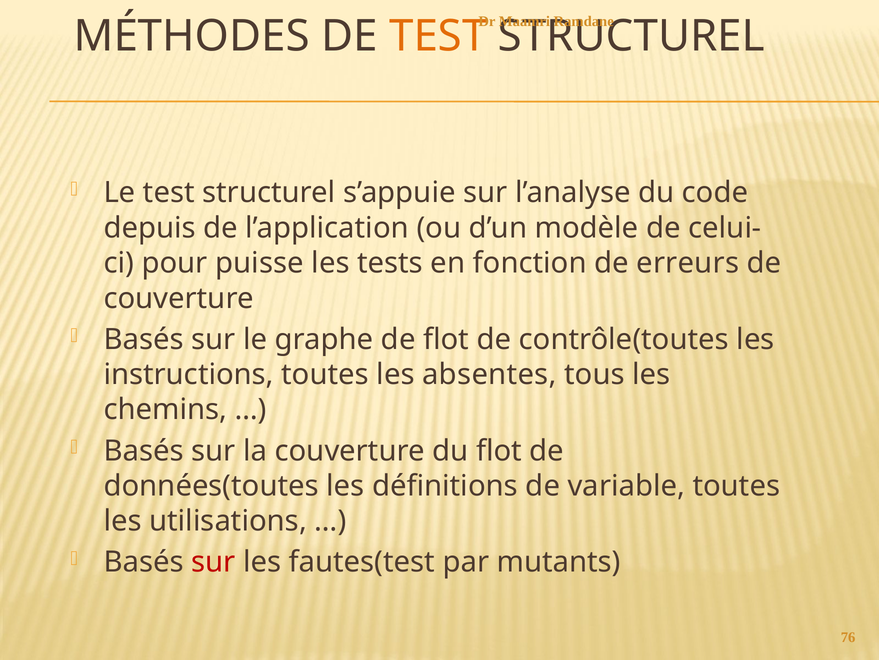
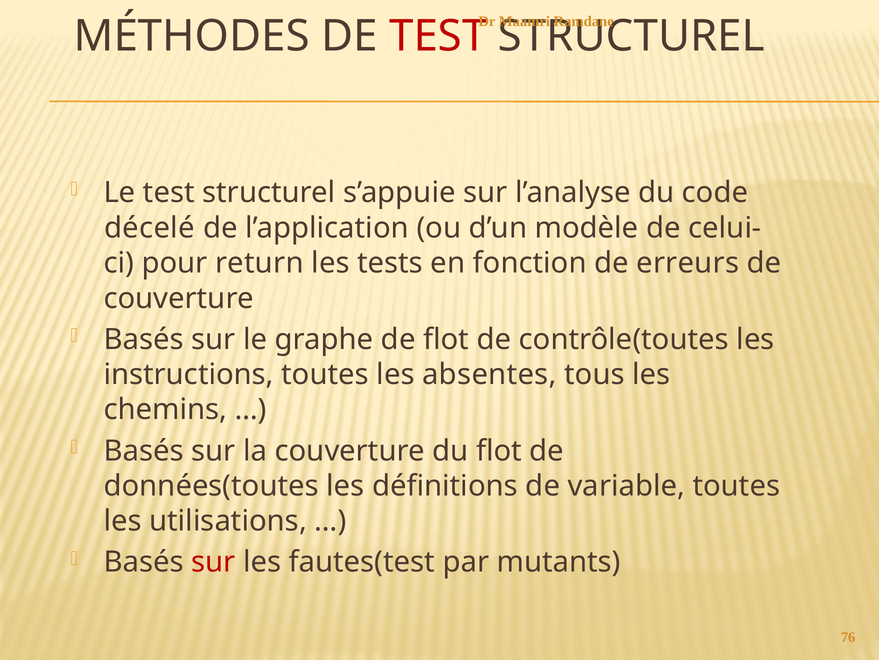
TEST at (438, 36) colour: orange -> red
depuis: depuis -> décelé
puisse: puisse -> return
